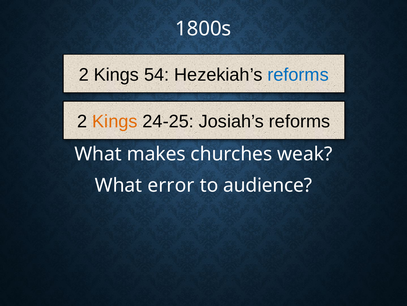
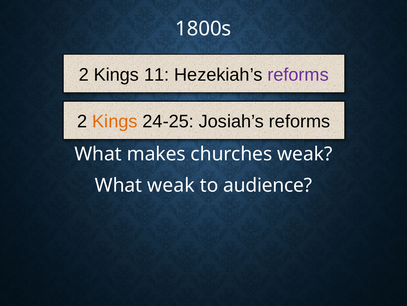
54: 54 -> 11
reforms at (298, 75) colour: blue -> purple
What error: error -> weak
